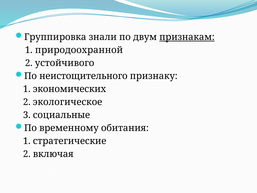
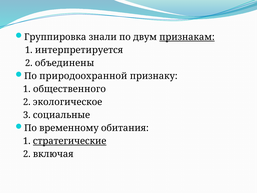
природоохранной: природоохранной -> интерпретируется
устойчивого: устойчивого -> объединены
неистощительного: неистощительного -> природоохранной
экономических: экономических -> общественного
стратегические underline: none -> present
